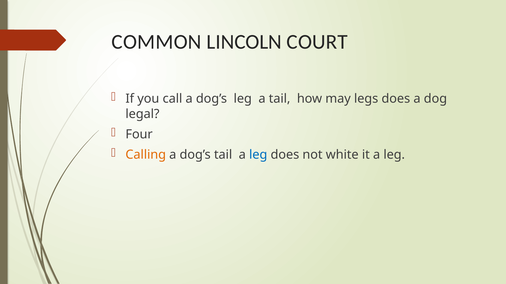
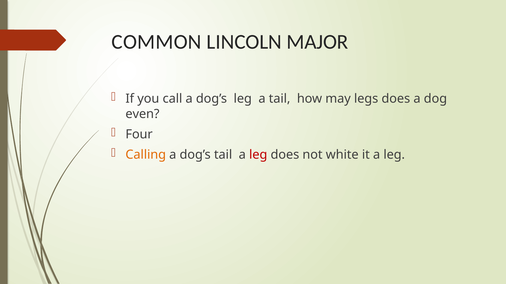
COURT: COURT -> MAJOR
legal: legal -> even
leg at (258, 155) colour: blue -> red
